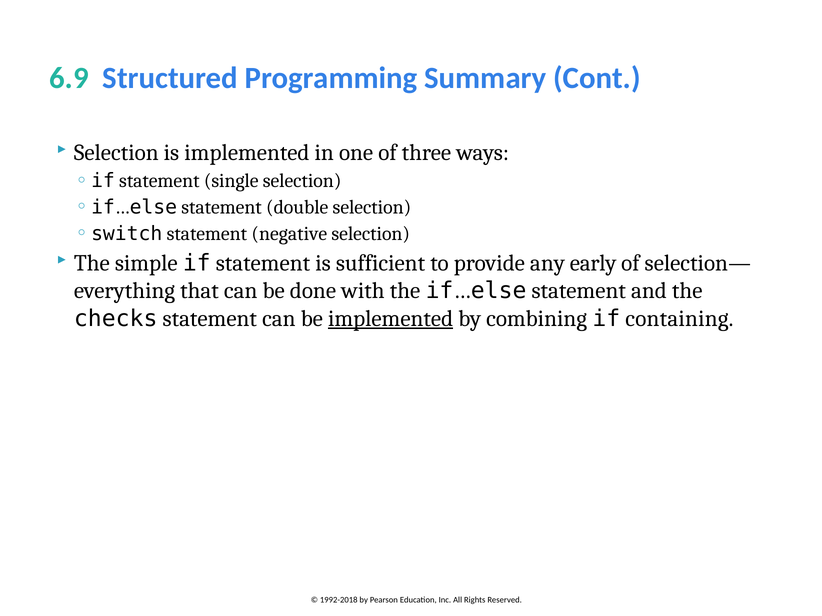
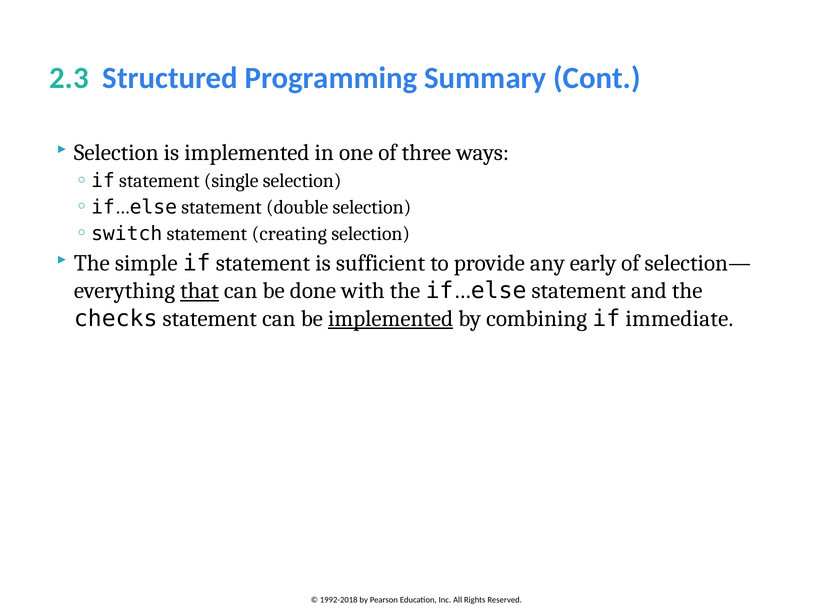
6.9: 6.9 -> 2.3
negative: negative -> creating
that underline: none -> present
containing: containing -> immediate
